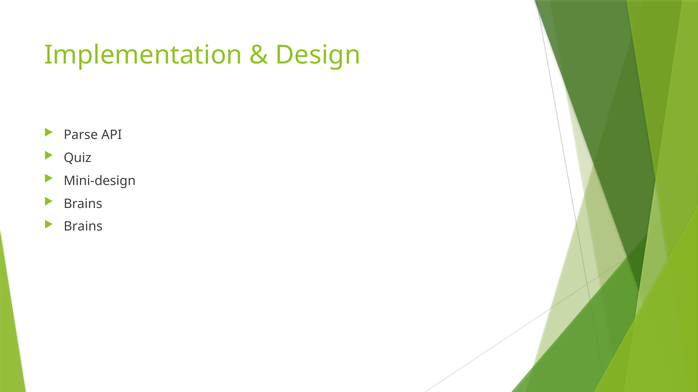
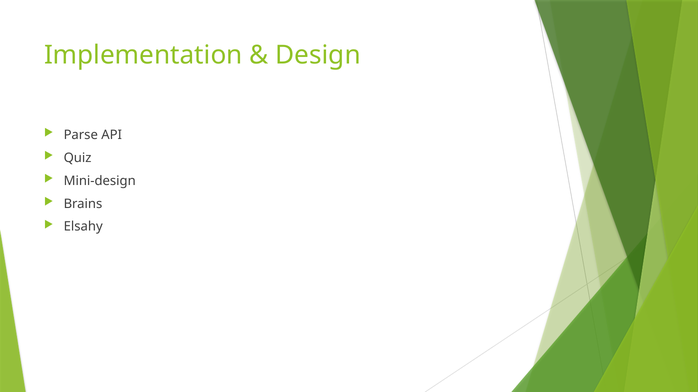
Brains at (83, 227): Brains -> Elsahy
